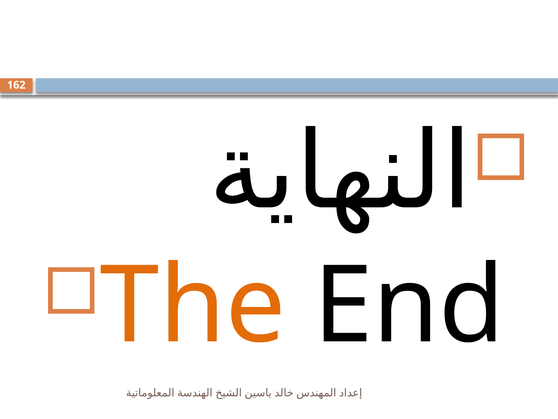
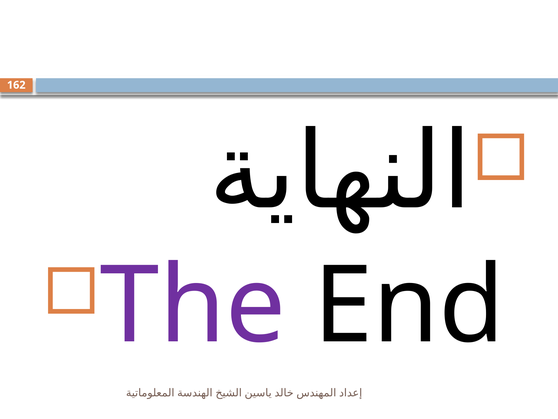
The colour: orange -> purple
